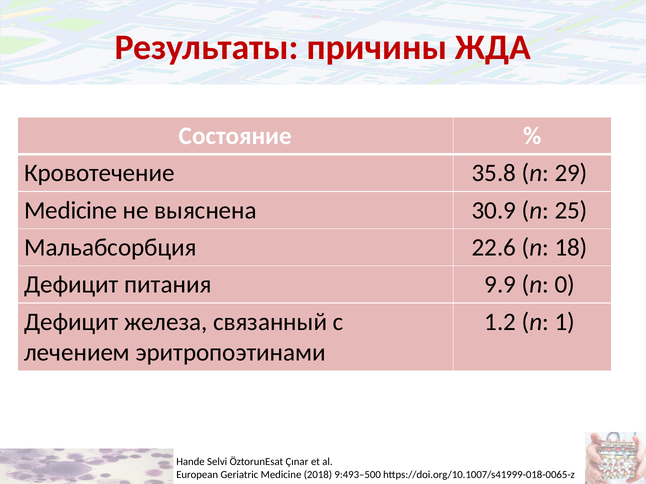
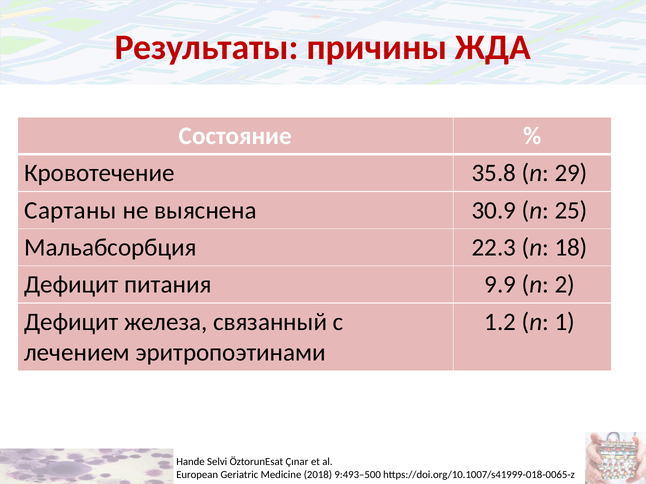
Medicine at (71, 211): Medicine -> Сартаны
22.6: 22.6 -> 22.3
0: 0 -> 2
